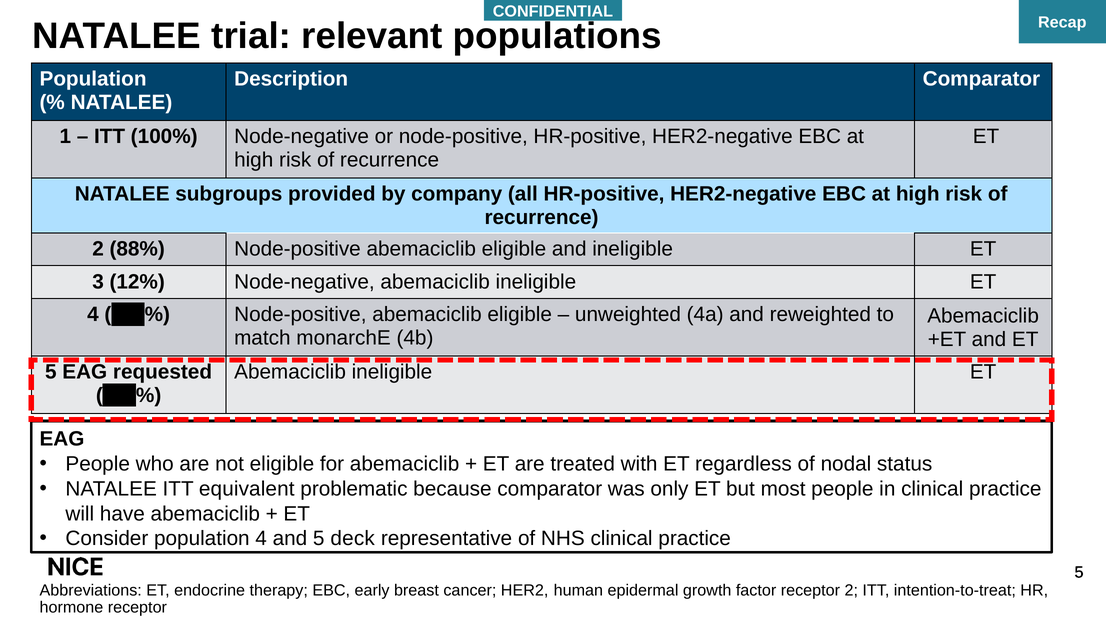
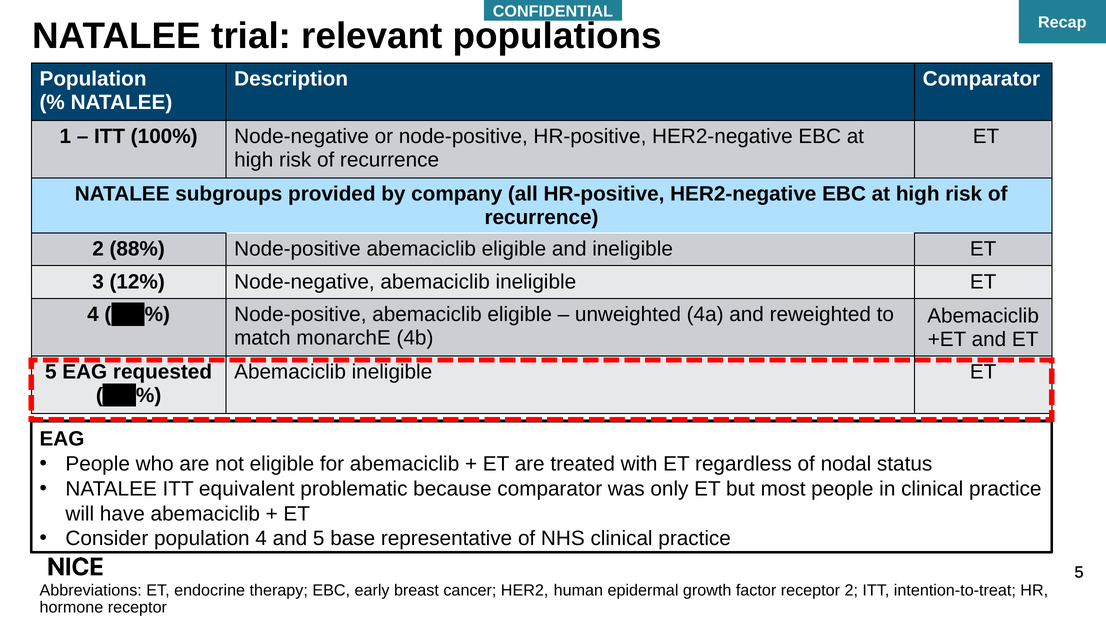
deck: deck -> base
